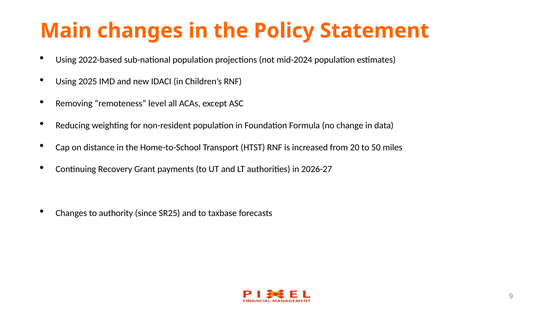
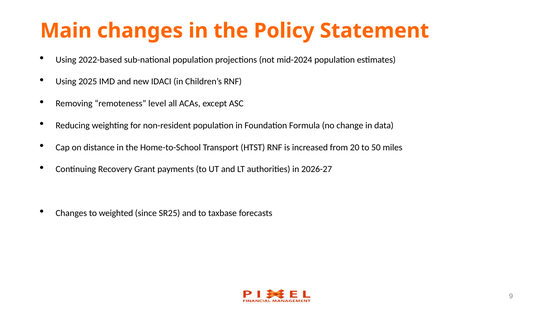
authority: authority -> weighted
